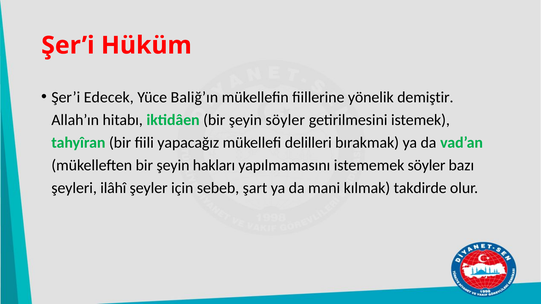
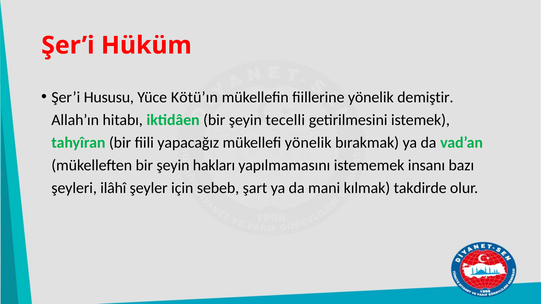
Edecek: Edecek -> Hususu
Baliğ’ın: Baliğ’ın -> Kötü’ın
şeyin söyler: söyler -> tecelli
mükellefi delilleri: delilleri -> yönelik
istememek söyler: söyler -> insanı
